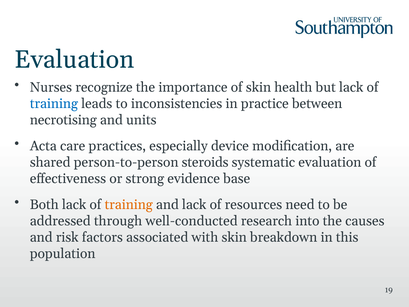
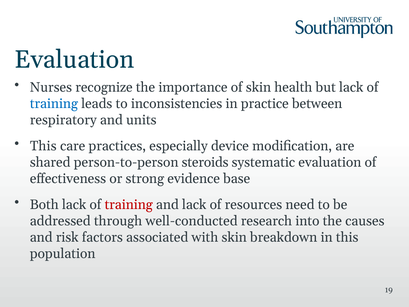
necrotising: necrotising -> respiratory
Acta at (43, 146): Acta -> This
training at (129, 204) colour: orange -> red
